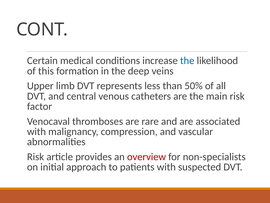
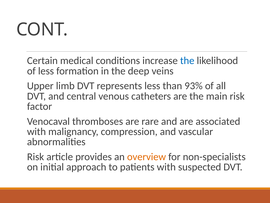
of this: this -> less
50%: 50% -> 93%
overview colour: red -> orange
